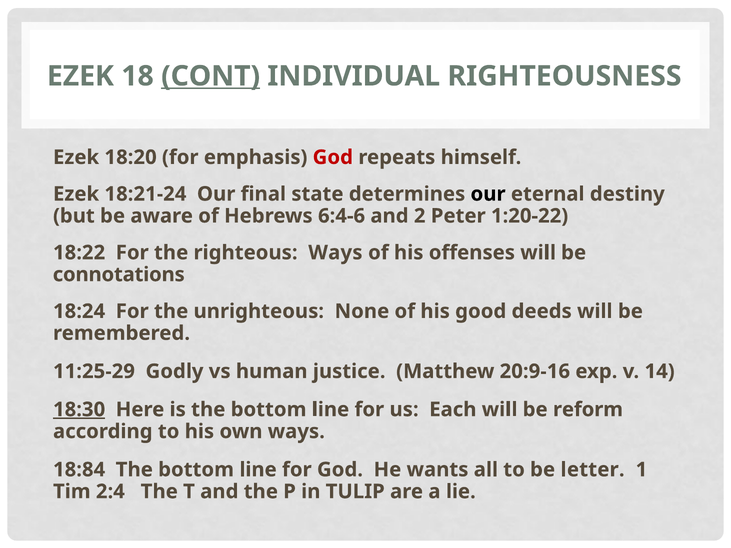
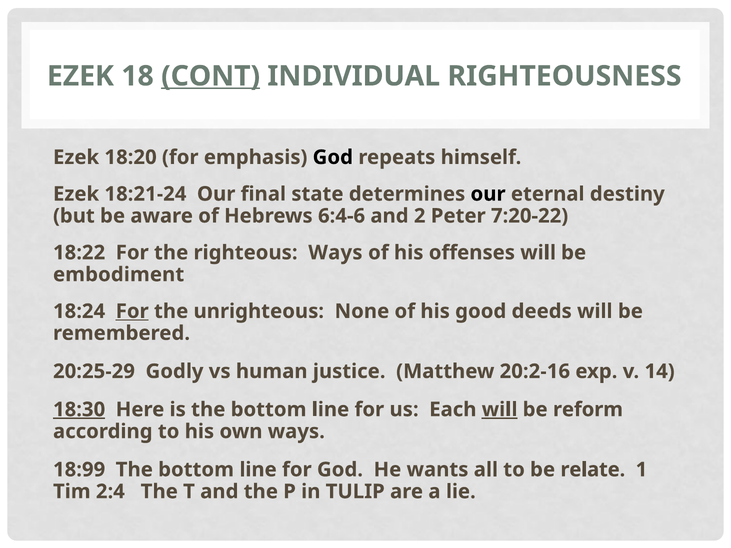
God at (333, 157) colour: red -> black
1:20-22: 1:20-22 -> 7:20-22
connotations: connotations -> embodiment
For at (132, 311) underline: none -> present
11:25-29: 11:25-29 -> 20:25-29
20:9-16: 20:9-16 -> 20:2-16
will at (500, 410) underline: none -> present
18:84: 18:84 -> 18:99
letter: letter -> relate
